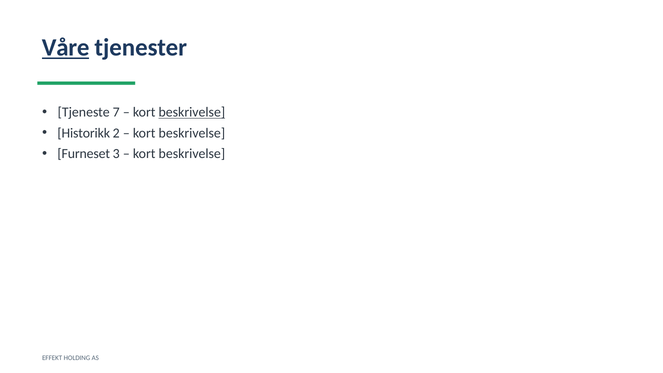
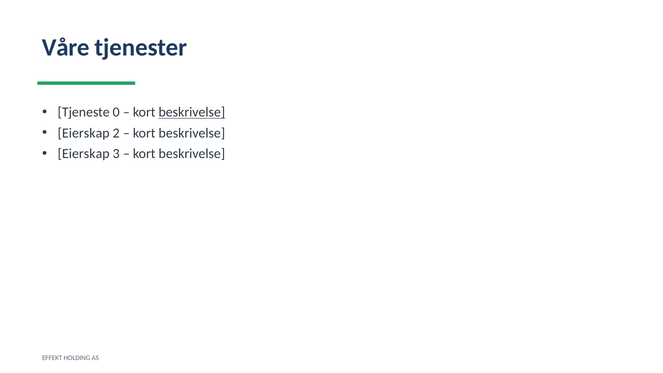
Våre underline: present -> none
7: 7 -> 0
Historikk at (84, 133): Historikk -> Eierskap
Furneset at (84, 154): Furneset -> Eierskap
